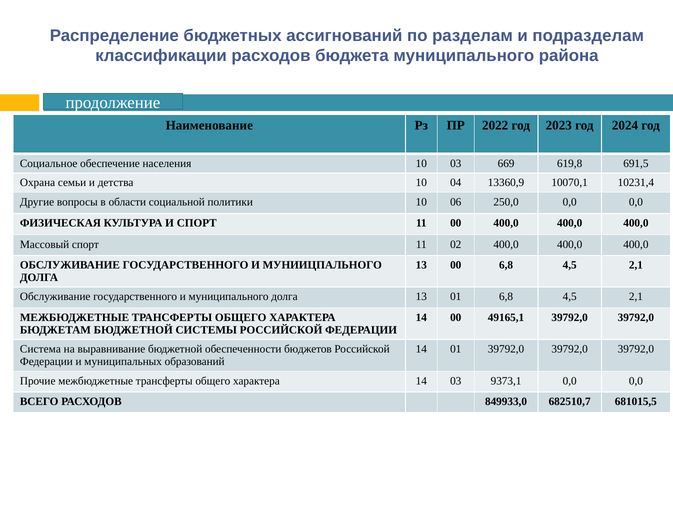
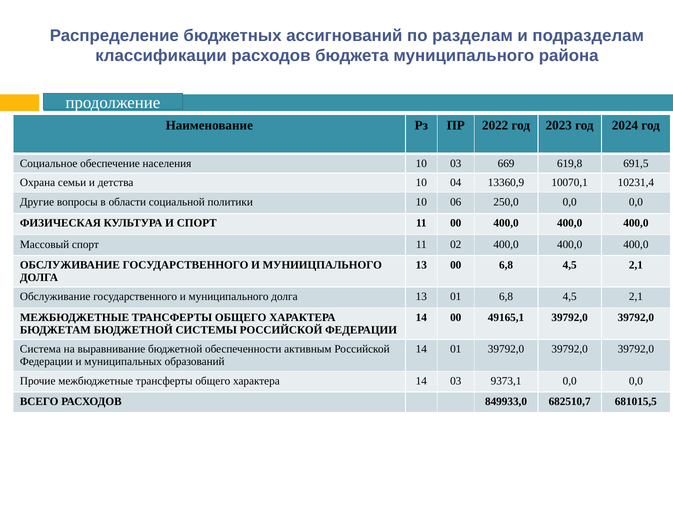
бюджетов: бюджетов -> активным
